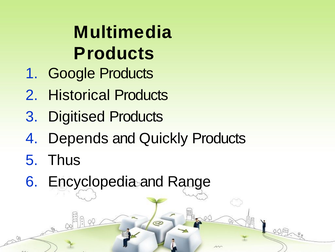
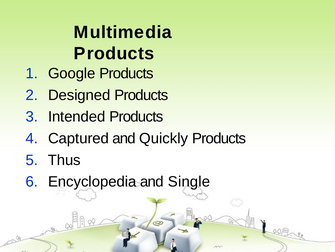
Historical: Historical -> Designed
Digitised: Digitised -> Intended
Depends: Depends -> Captured
Range: Range -> Single
